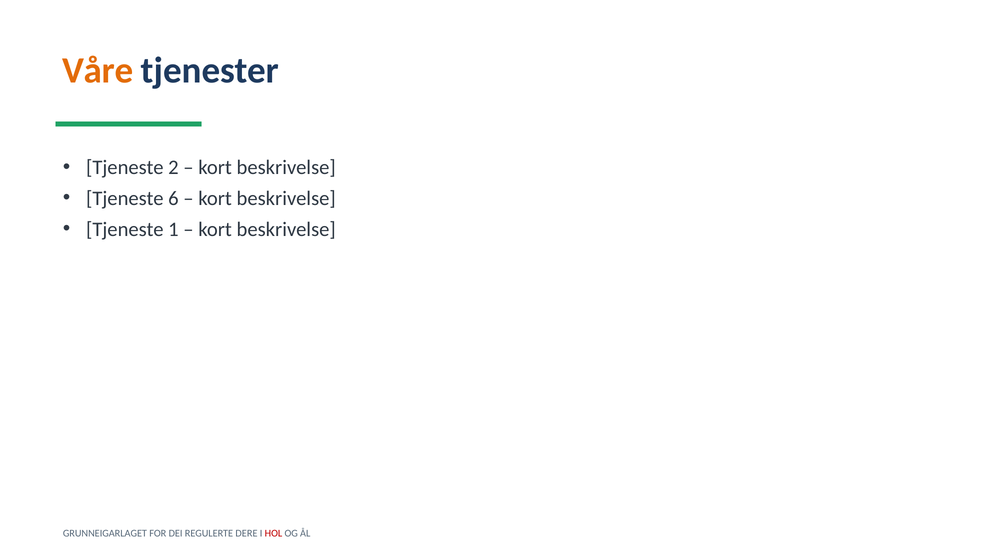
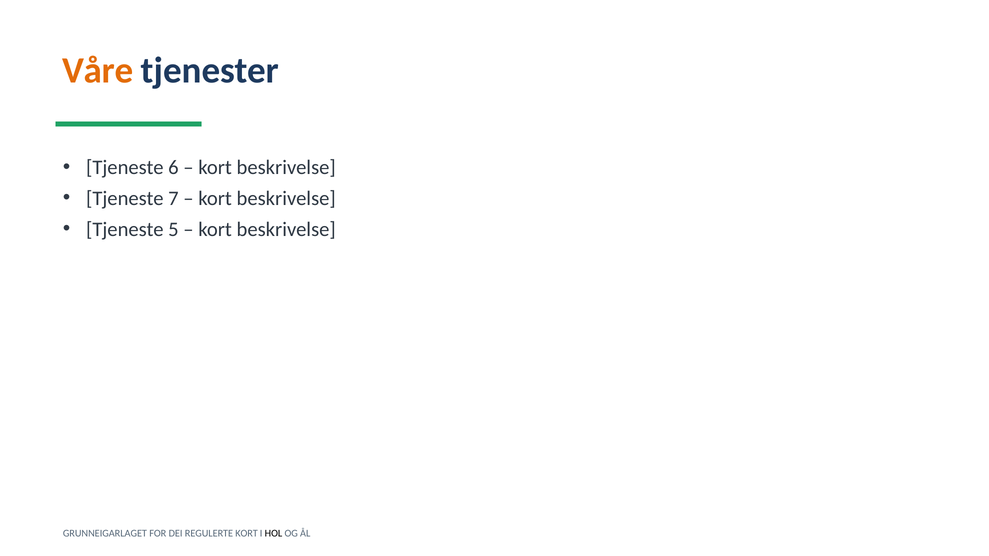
2: 2 -> 6
6: 6 -> 7
1: 1 -> 5
REGULERTE DERE: DERE -> KORT
HOL colour: red -> black
